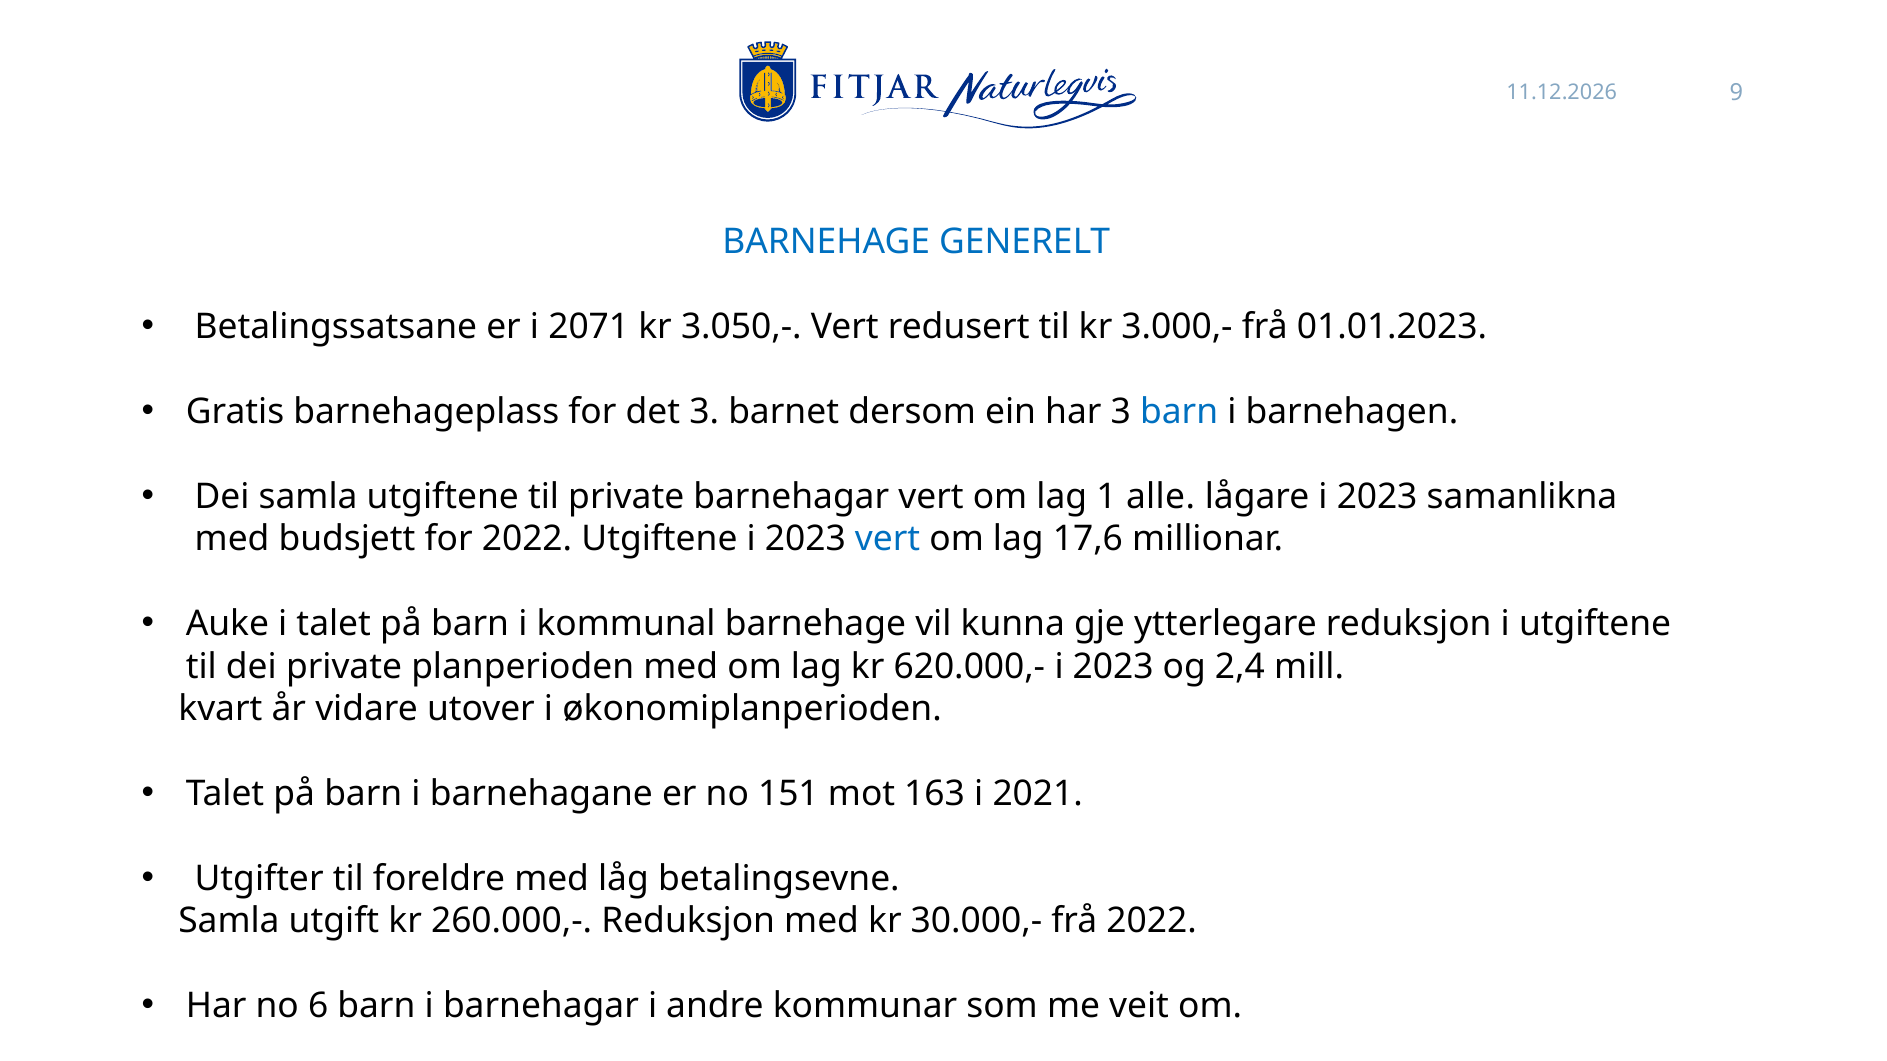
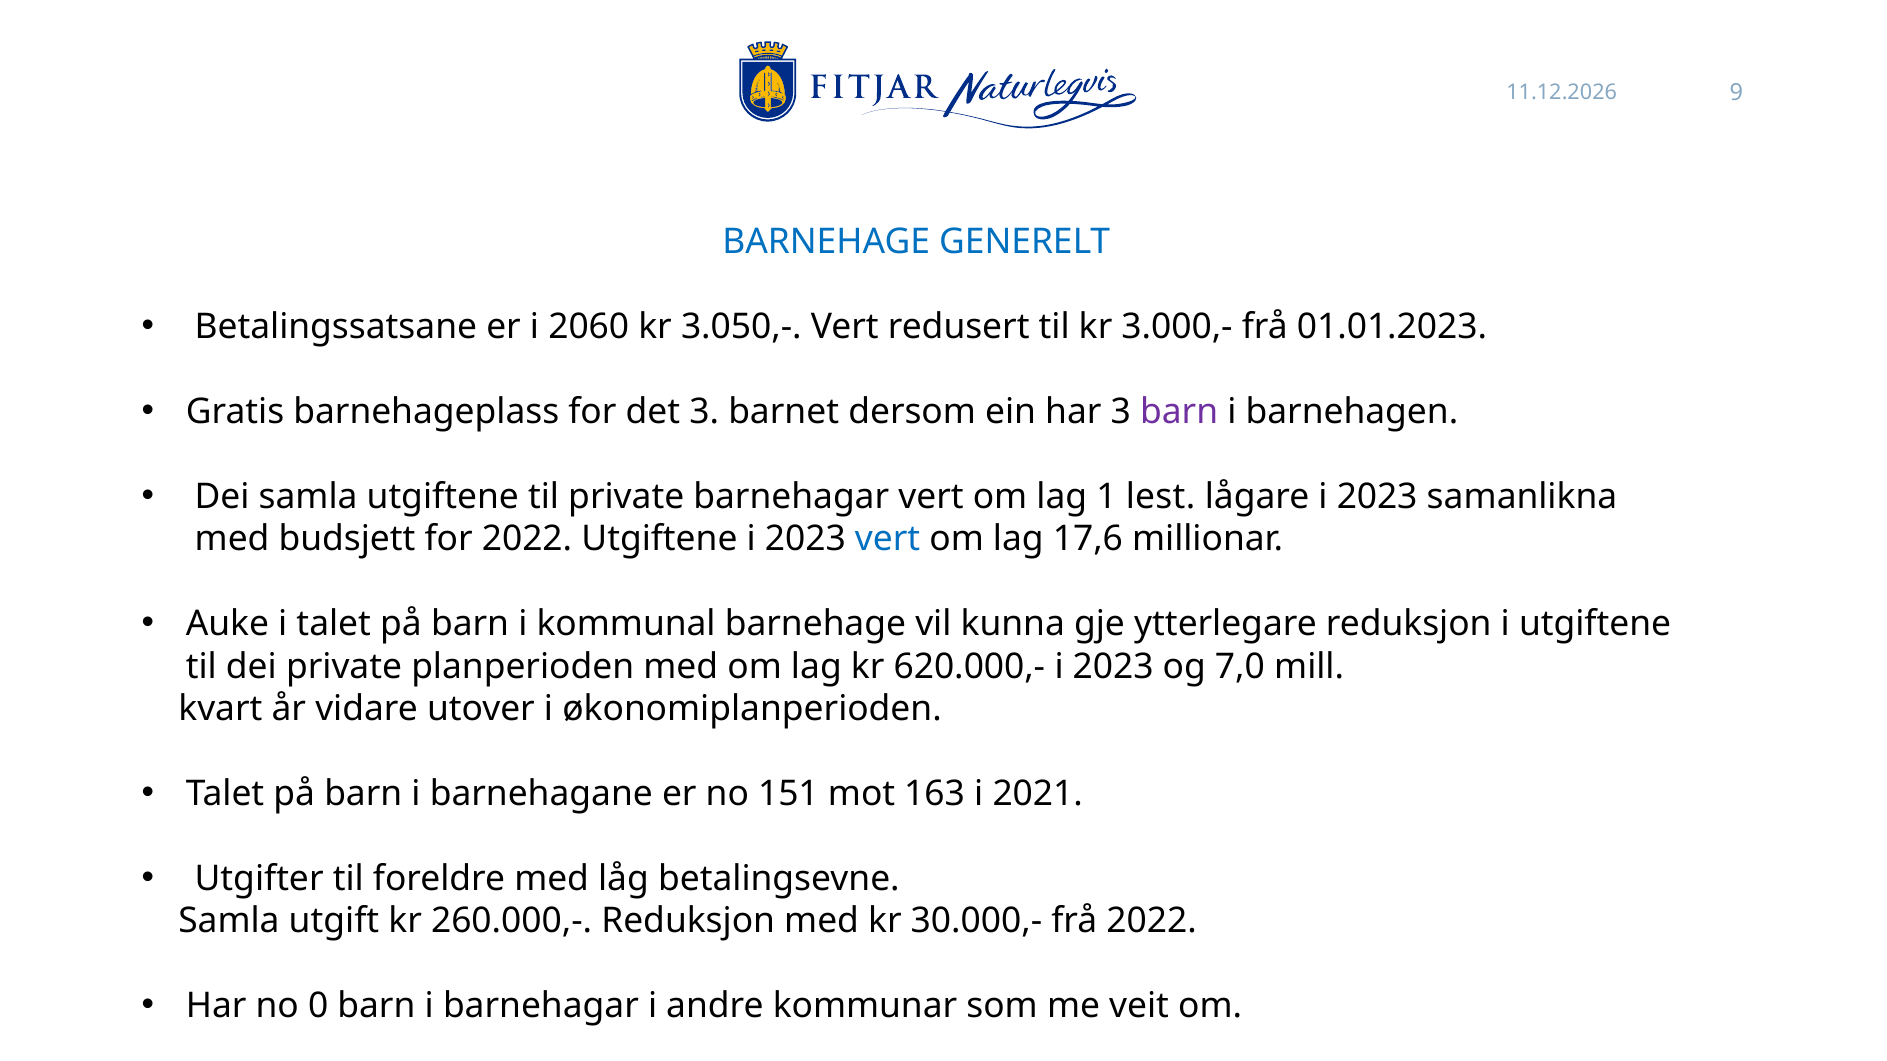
2071: 2071 -> 2060
barn at (1179, 412) colour: blue -> purple
alle: alle -> lest
2,4: 2,4 -> 7,0
6: 6 -> 0
